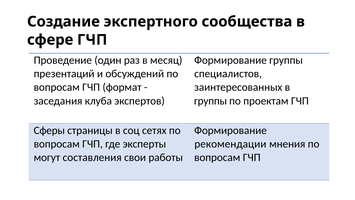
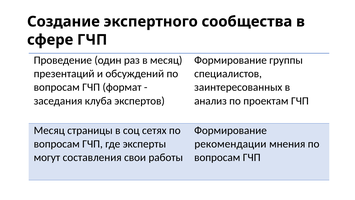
группы at (211, 101): группы -> анализ
Сферы at (49, 130): Сферы -> Месяц
